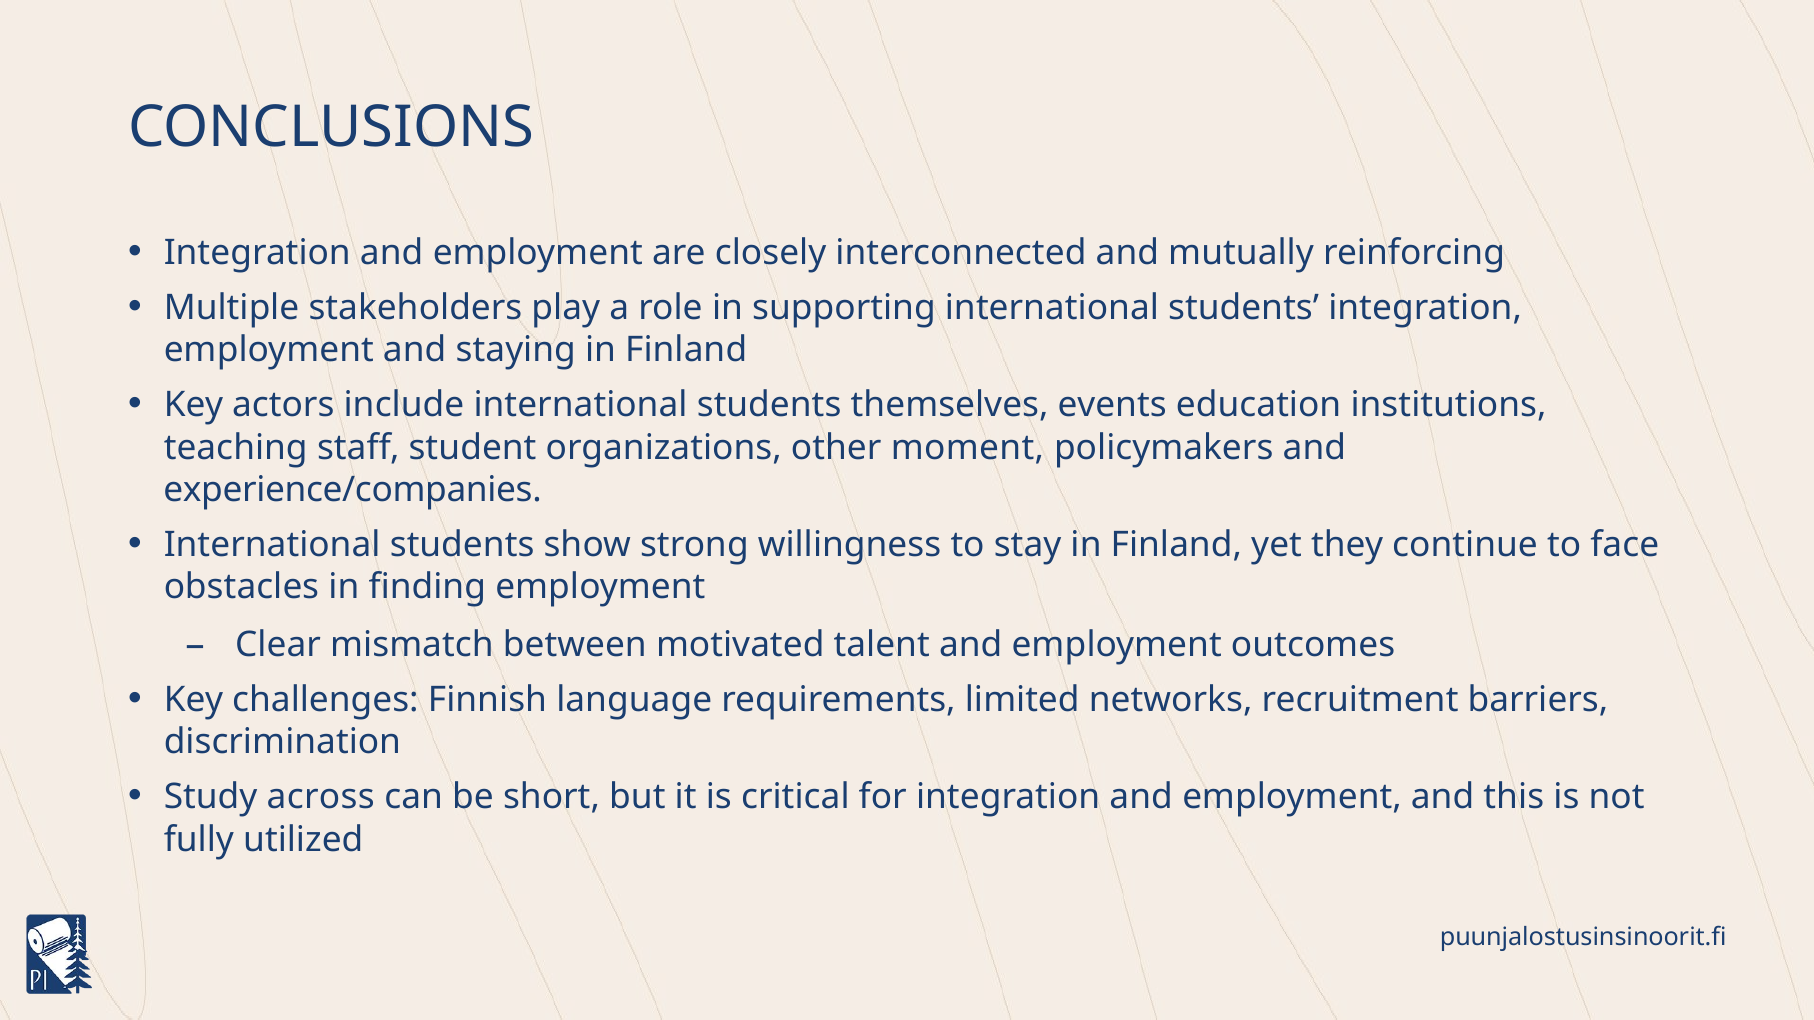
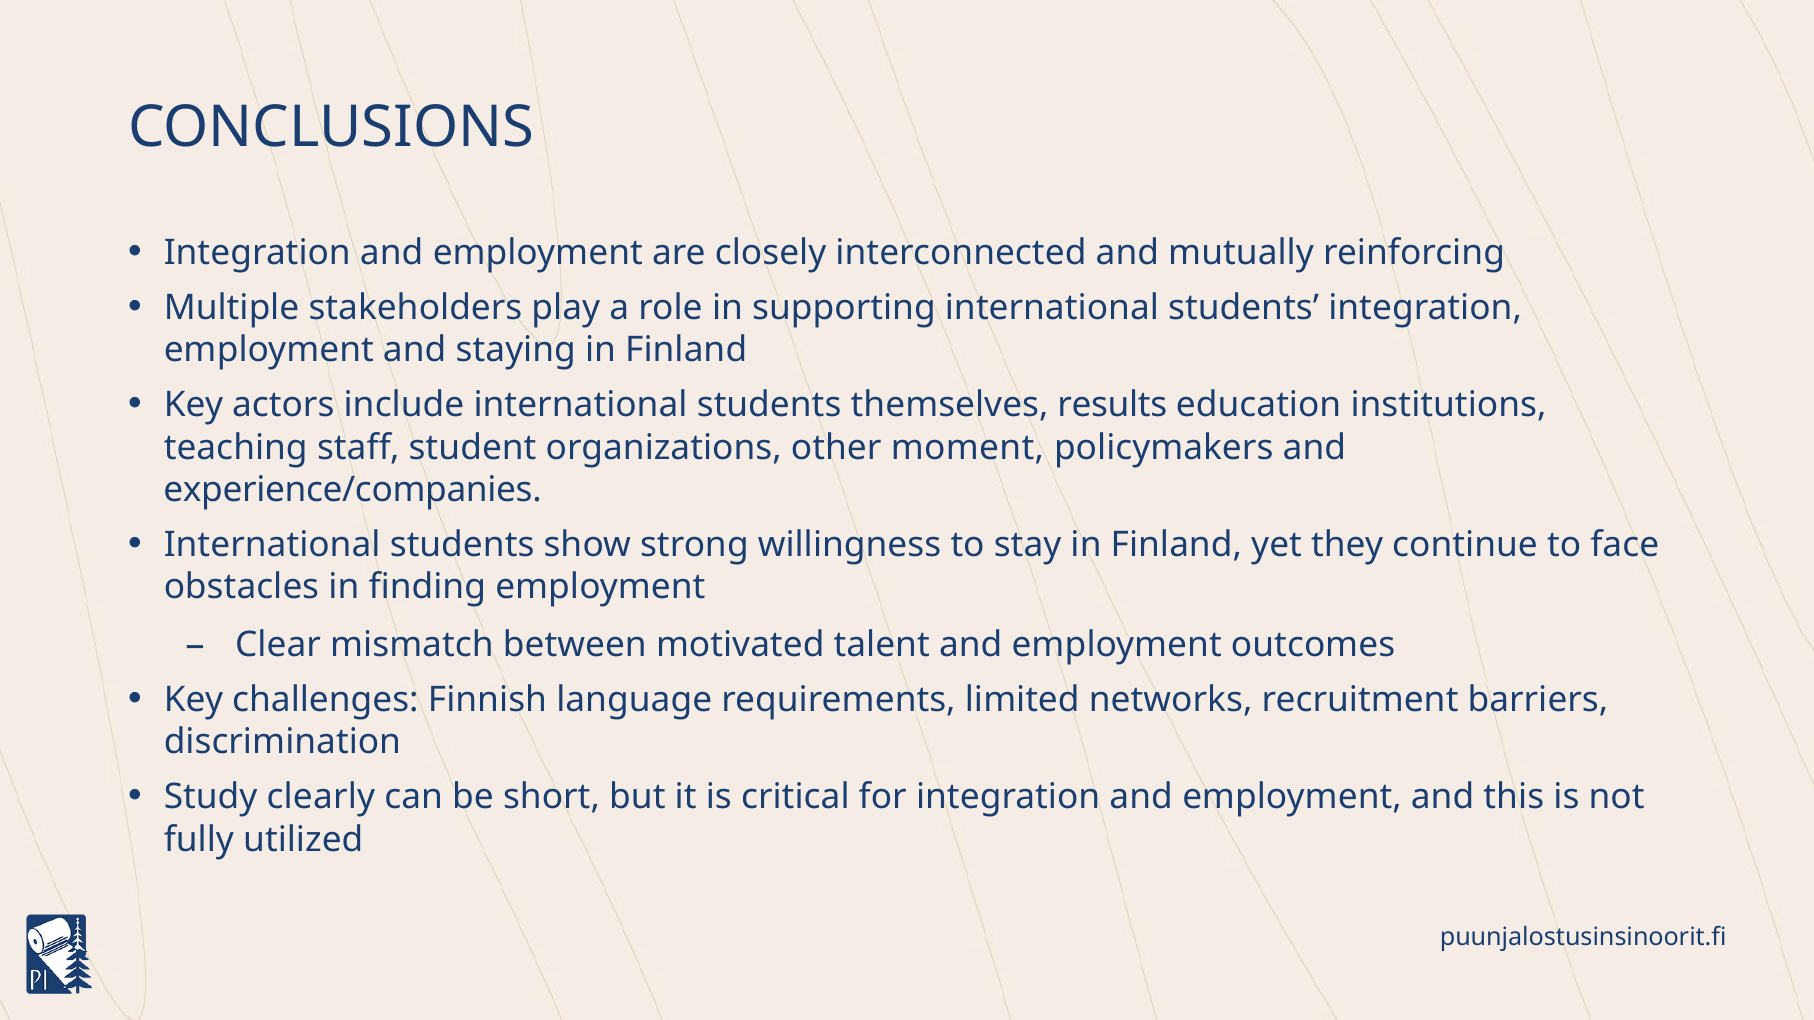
events: events -> results
across: across -> clearly
